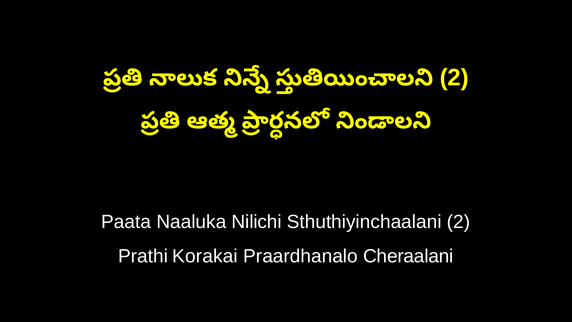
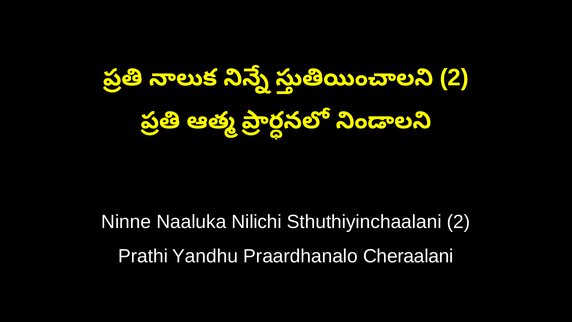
Paata: Paata -> Ninne
Korakai: Korakai -> Yandhu
